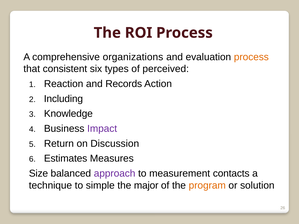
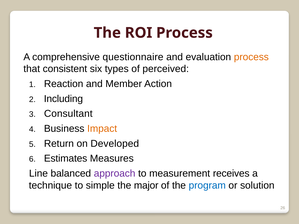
organizations: organizations -> questionnaire
Records: Records -> Member
Knowledge: Knowledge -> Consultant
Impact colour: purple -> orange
Discussion: Discussion -> Developed
Size: Size -> Line
contacts: contacts -> receives
program colour: orange -> blue
